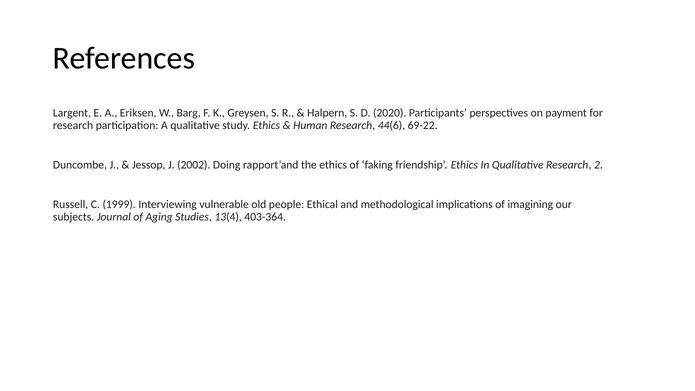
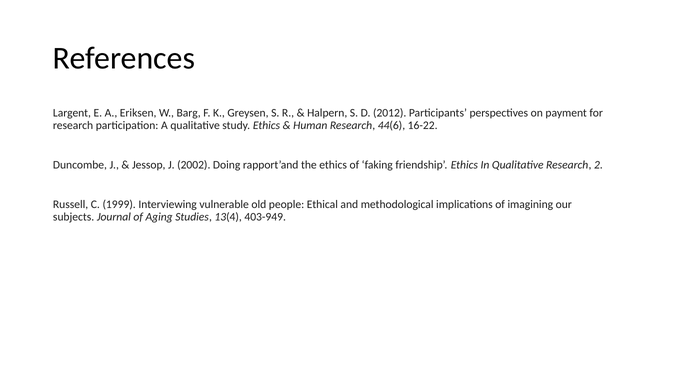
2020: 2020 -> 2012
69-22: 69-22 -> 16-22
403-364: 403-364 -> 403-949
